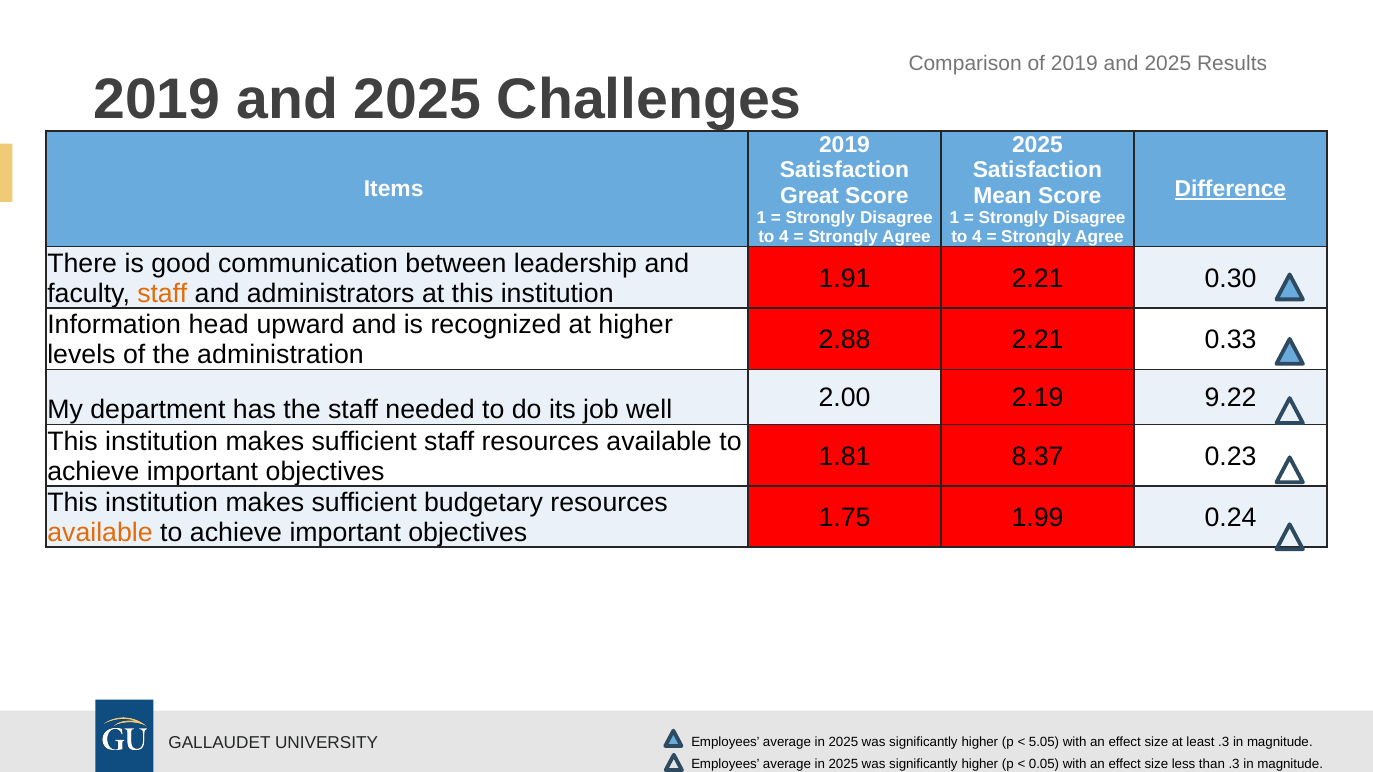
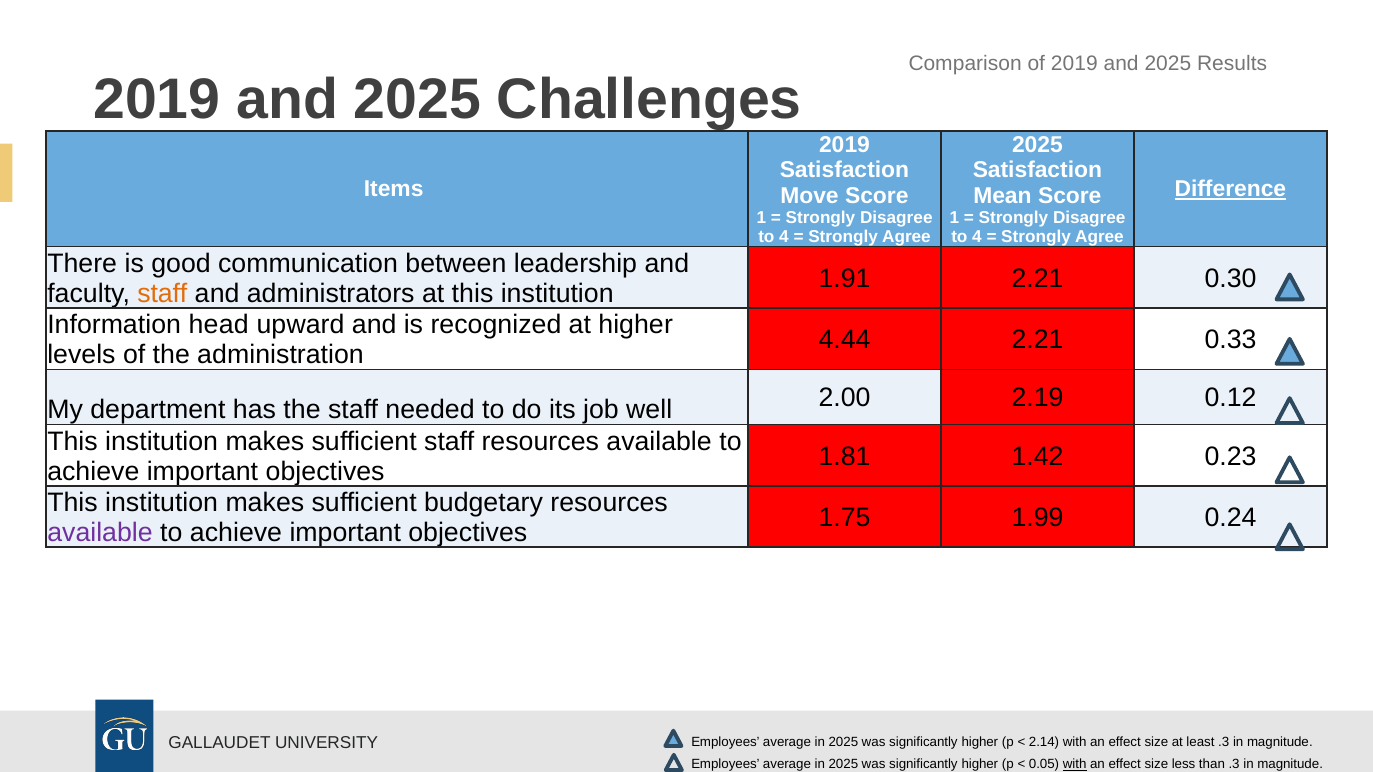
Great: Great -> Move
2.88: 2.88 -> 4.44
9.22: 9.22 -> 0.12
8.37: 8.37 -> 1.42
available at (100, 533) colour: orange -> purple
5.05: 5.05 -> 2.14
with at (1075, 765) underline: none -> present
